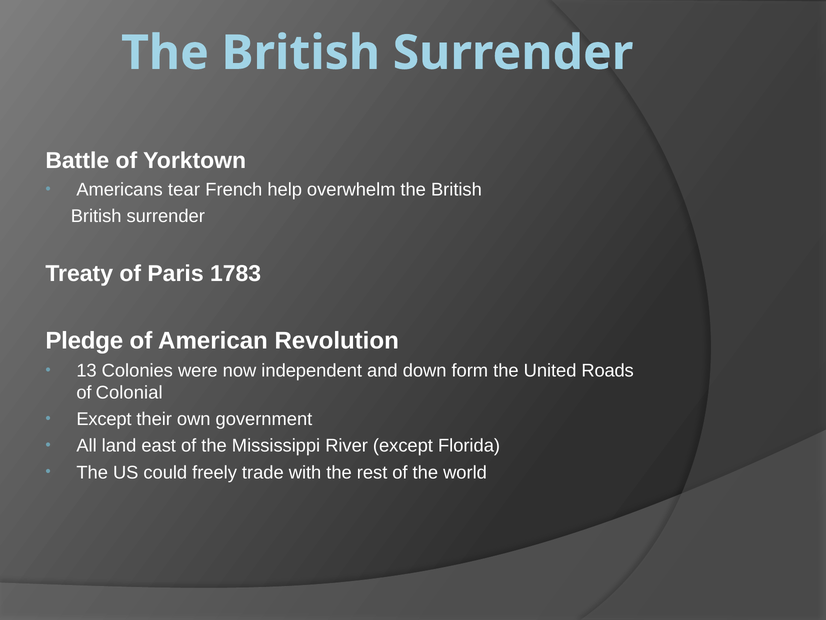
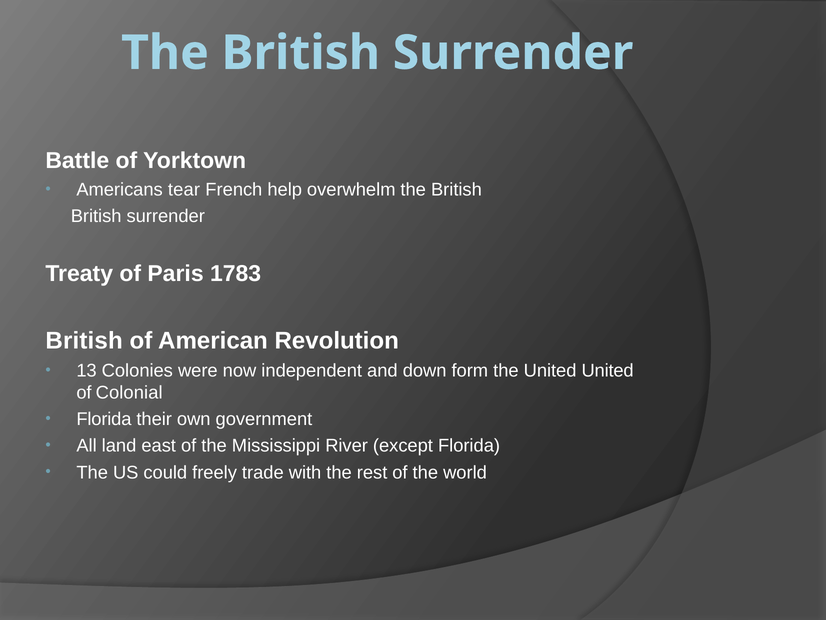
Pledge at (84, 341): Pledge -> British
United Roads: Roads -> United
Except at (104, 419): Except -> Florida
